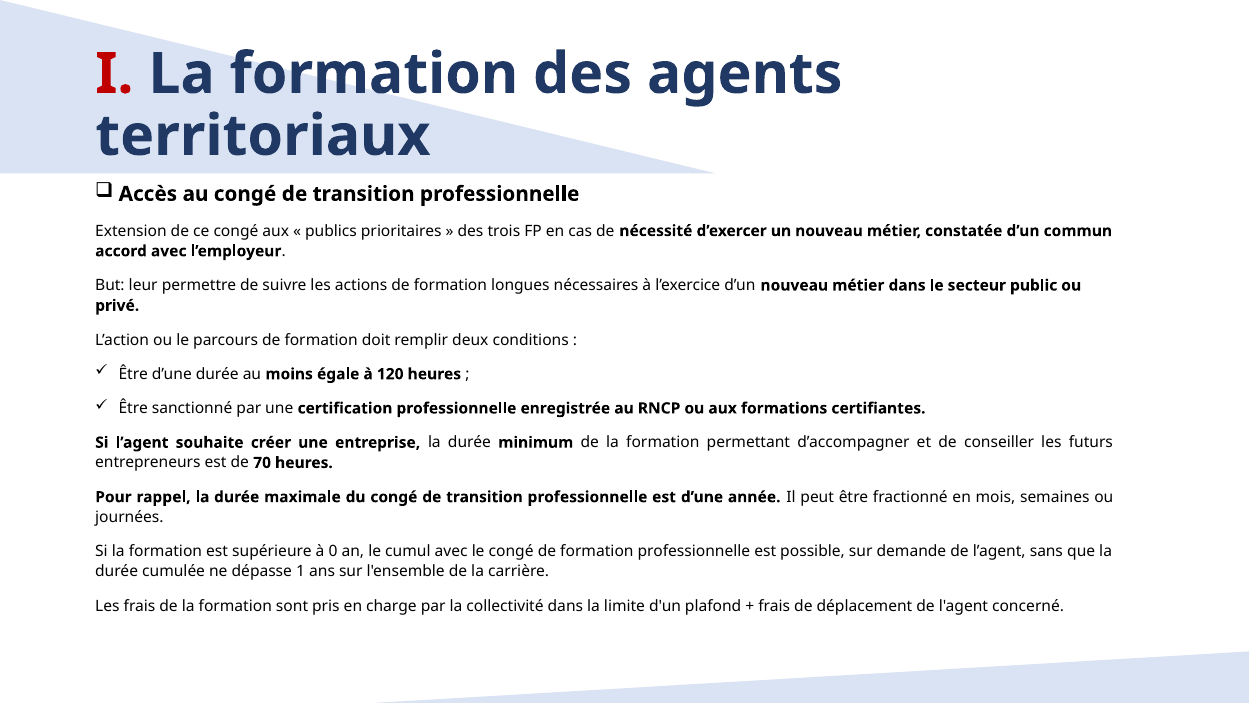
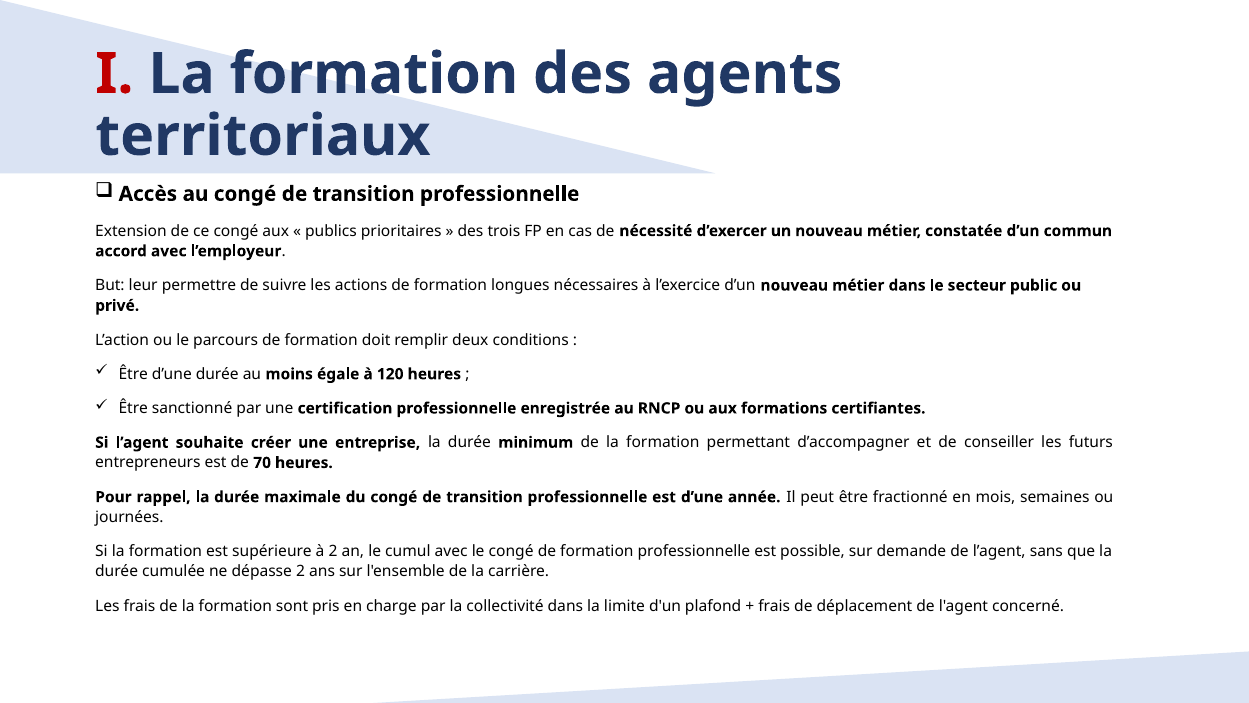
à 0: 0 -> 2
dépasse 1: 1 -> 2
